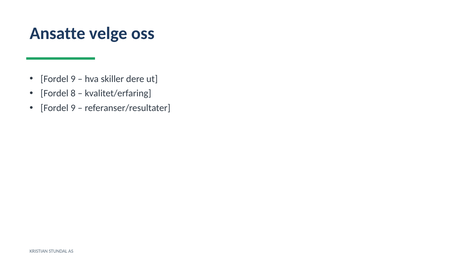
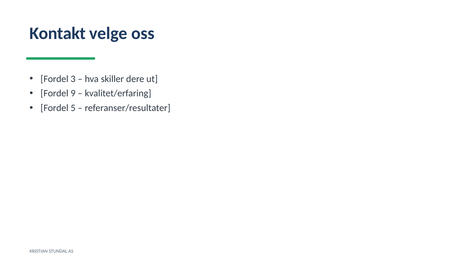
Ansatte: Ansatte -> Kontakt
9 at (73, 79): 9 -> 3
8: 8 -> 9
9 at (73, 108): 9 -> 5
